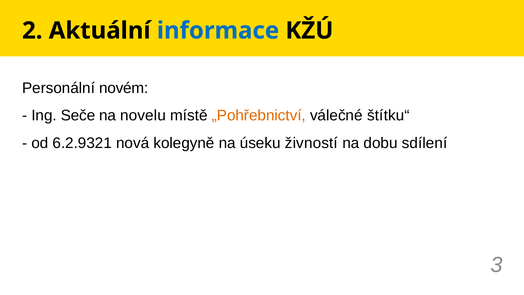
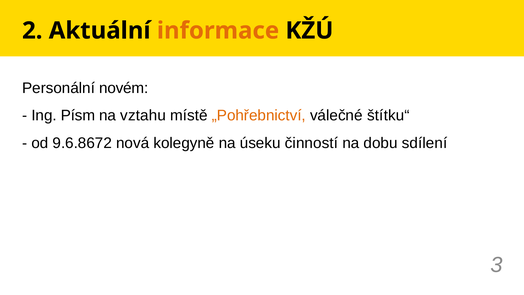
informace colour: blue -> orange
Seče: Seče -> Písm
novelu: novelu -> vztahu
6.2.9321: 6.2.9321 -> 9.6.8672
živností: živností -> činností
